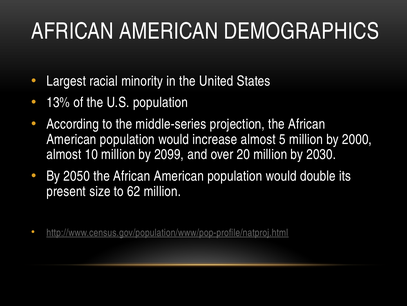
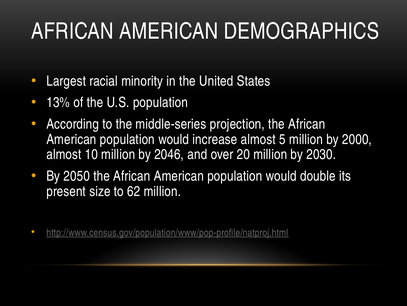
2099: 2099 -> 2046
